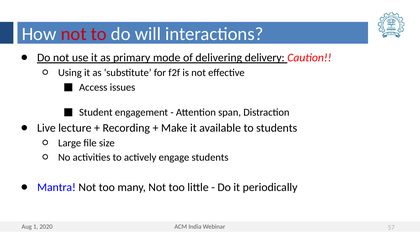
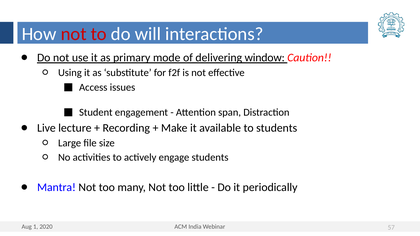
delivery: delivery -> window
